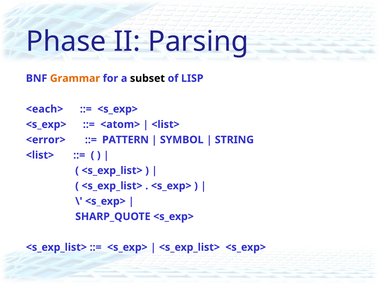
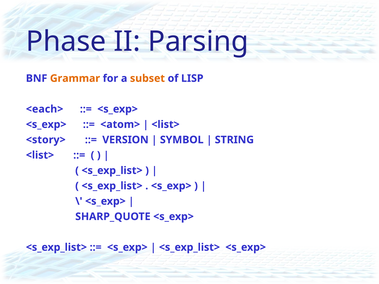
subset colour: black -> orange
<error>: <error> -> <story>
PATTERN: PATTERN -> VERSION
